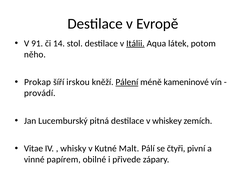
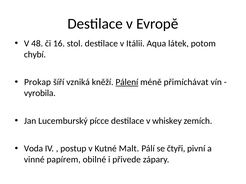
91: 91 -> 48
14: 14 -> 16
Itálii underline: present -> none
něho: něho -> chybí
irskou: irskou -> vzniká
kameninové: kameninové -> přimíchávat
provádí: provádí -> vyrobila
pitná: pitná -> pícce
Vitae: Vitae -> Voda
whisky: whisky -> postup
